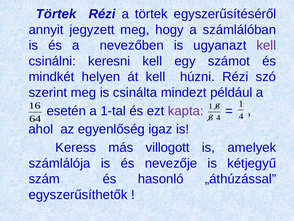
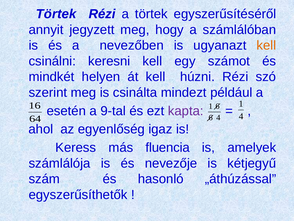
kell at (266, 45) colour: purple -> orange
1-tal: 1-tal -> 9-tal
villogott: villogott -> fluencia
